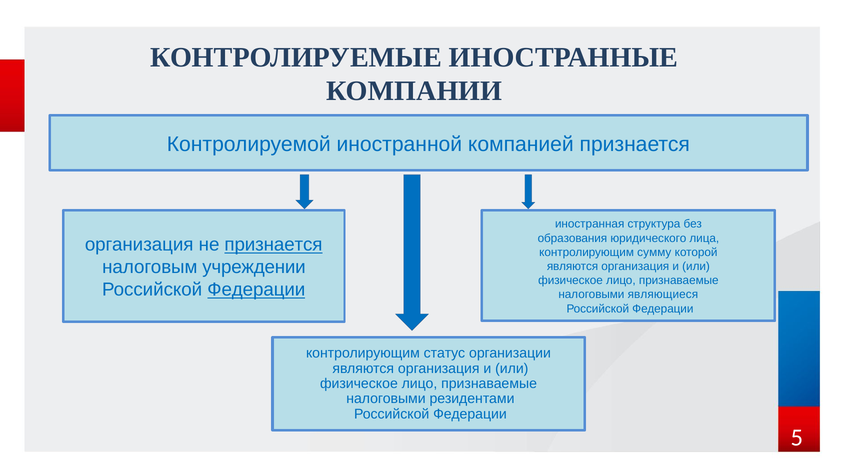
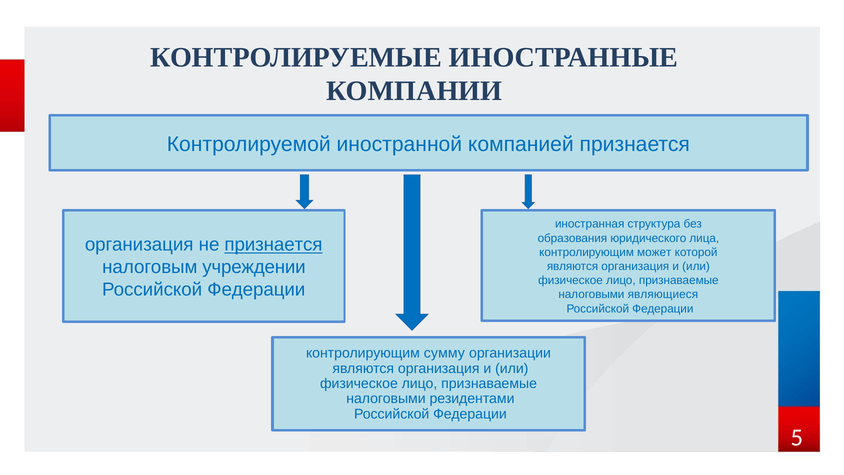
сумму: сумму -> может
Федерации at (256, 290) underline: present -> none
статус: статус -> сумму
